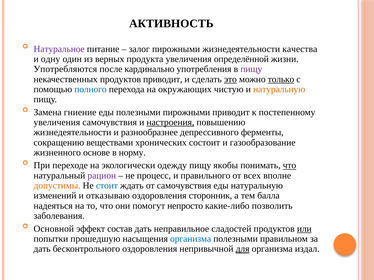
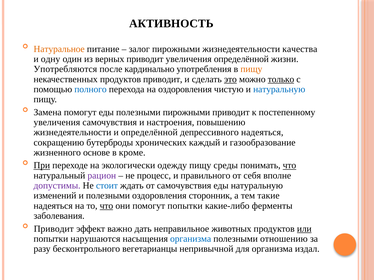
Натуральное colour: purple -> orange
верных продукта: продукта -> приводит
пищу at (251, 69) colour: purple -> orange
на окружающих: окружающих -> оздоровления
натуральную at (279, 89) colour: orange -> blue
Замена гниение: гниение -> помогут
настроения underline: present -> none
и разнообразнее: разнообразнее -> определённой
депрессивного ферменты: ферменты -> надеяться
веществами: веществами -> бутерброды
состоит: состоит -> каждый
норму: норму -> кроме
При underline: none -> present
якобы: якобы -> среды
всех: всех -> себя
допустимы colour: orange -> purple
и отказываю: отказываю -> полезными
балла: балла -> такие
что at (106, 206) underline: none -> present
помогут непросто: непросто -> попытки
позволить: позволить -> ферменты
Основной at (54, 229): Основной -> Приводит
состав: состав -> важно
сладостей: сладостей -> животных
прошедшую: прошедшую -> нарушаются
правильном: правильном -> отношению
дать at (42, 249): дать -> разу
бесконтрольного оздоровления: оздоровления -> вегетарианцы
для underline: present -> none
